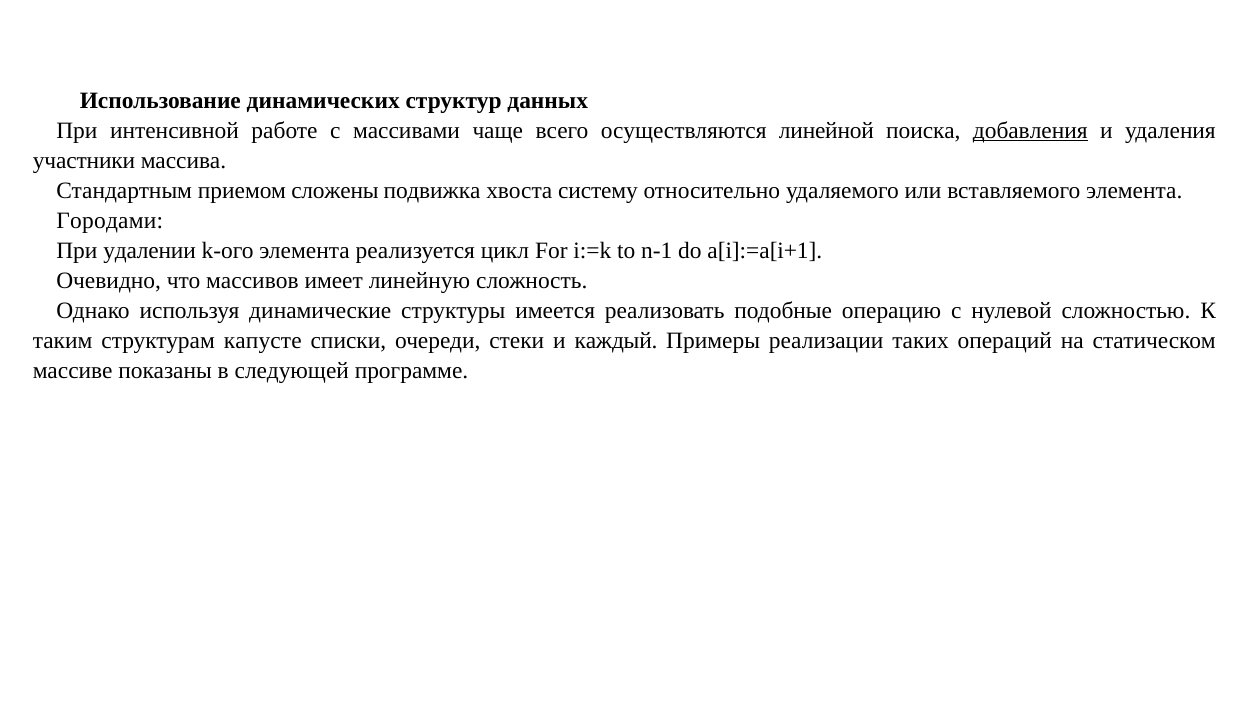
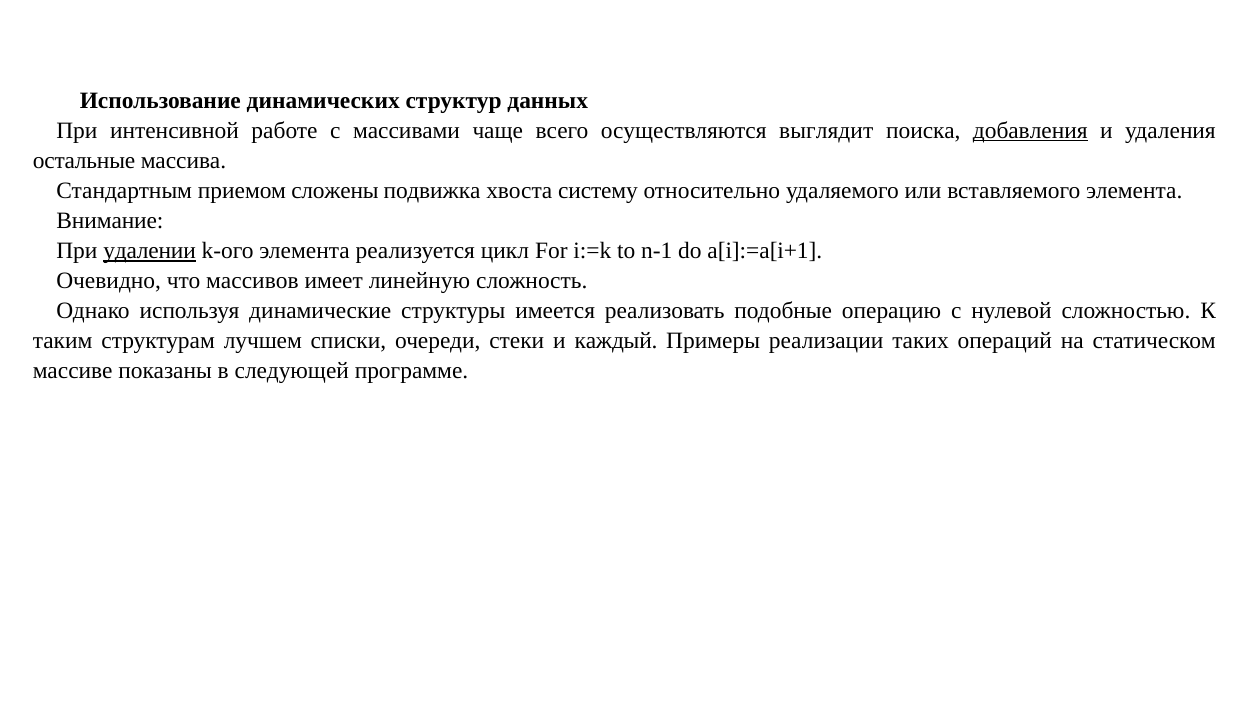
линейной: линейной -> выглядит
участники: участники -> остальные
Городами: Городами -> Внимание
удалении underline: none -> present
капусте: капусте -> лучшем
